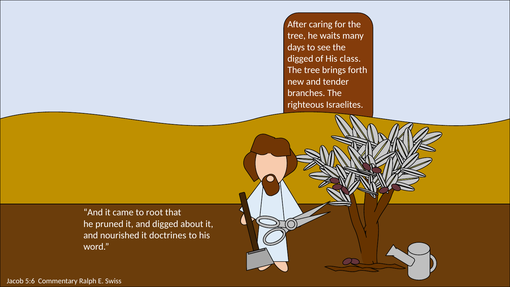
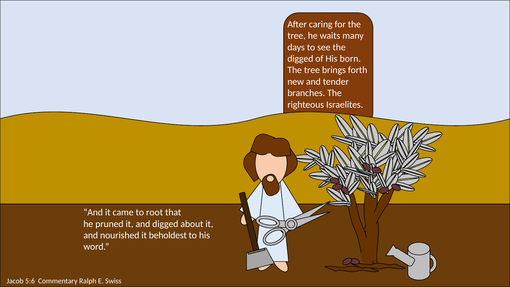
class: class -> born
doctrines: doctrines -> beholdest
